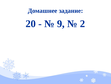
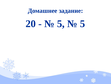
9 at (61, 24): 9 -> 5
2 at (82, 24): 2 -> 5
